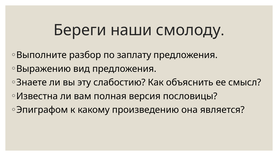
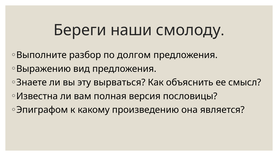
заплату: заплату -> долгом
слабостию: слабостию -> вырваться
